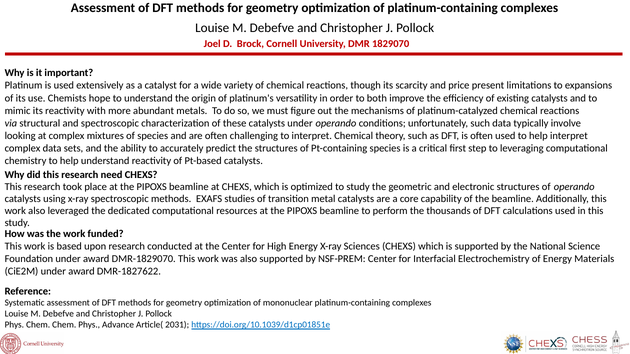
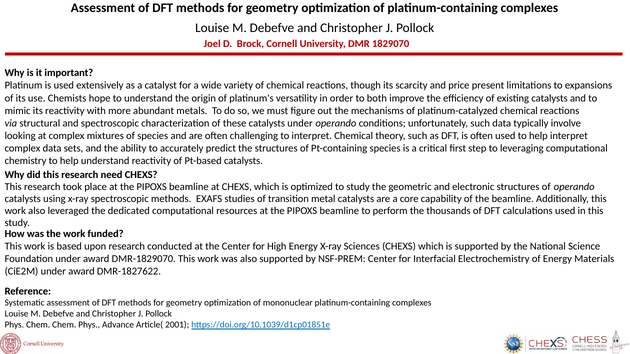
2031: 2031 -> 2001
